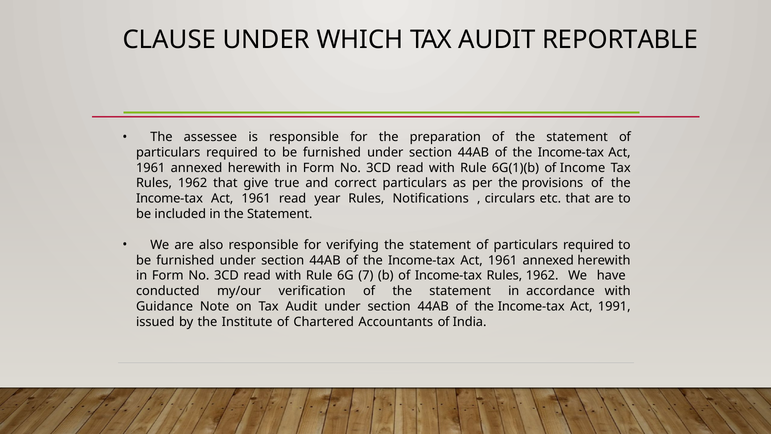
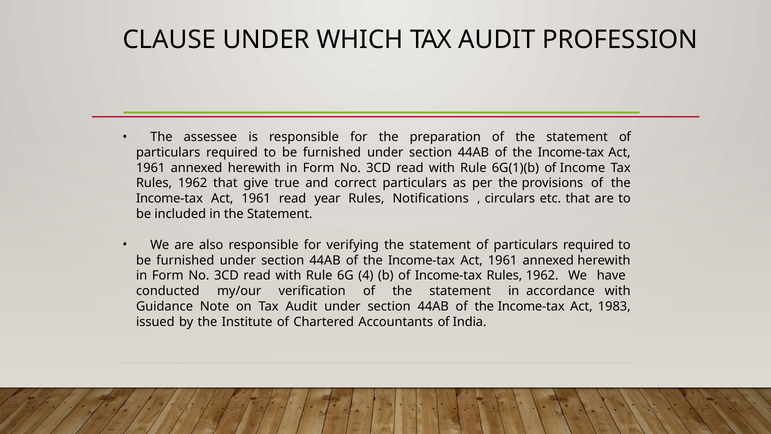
REPORTABLE: REPORTABLE -> PROFESSION
7: 7 -> 4
1991: 1991 -> 1983
